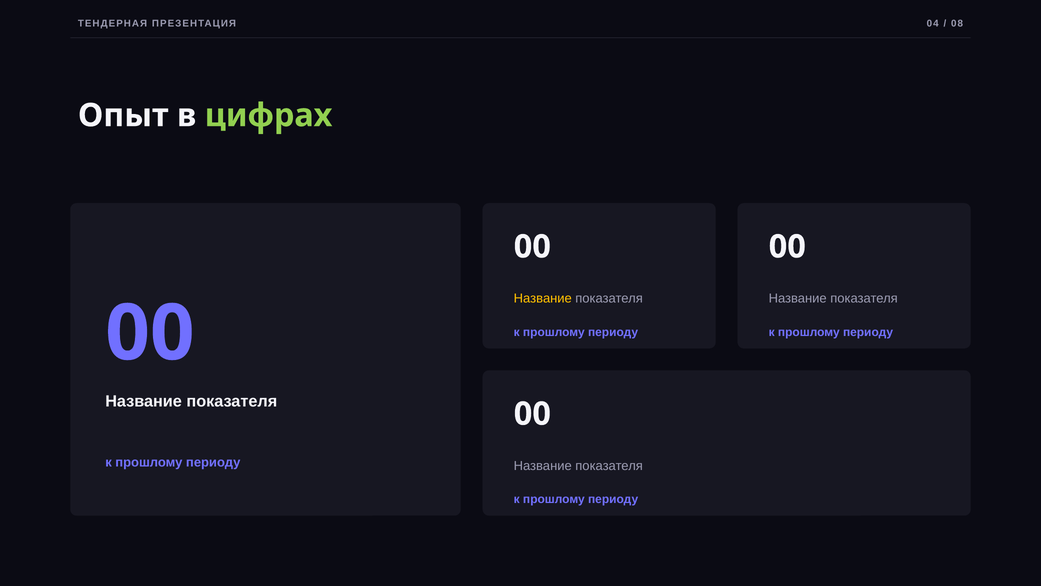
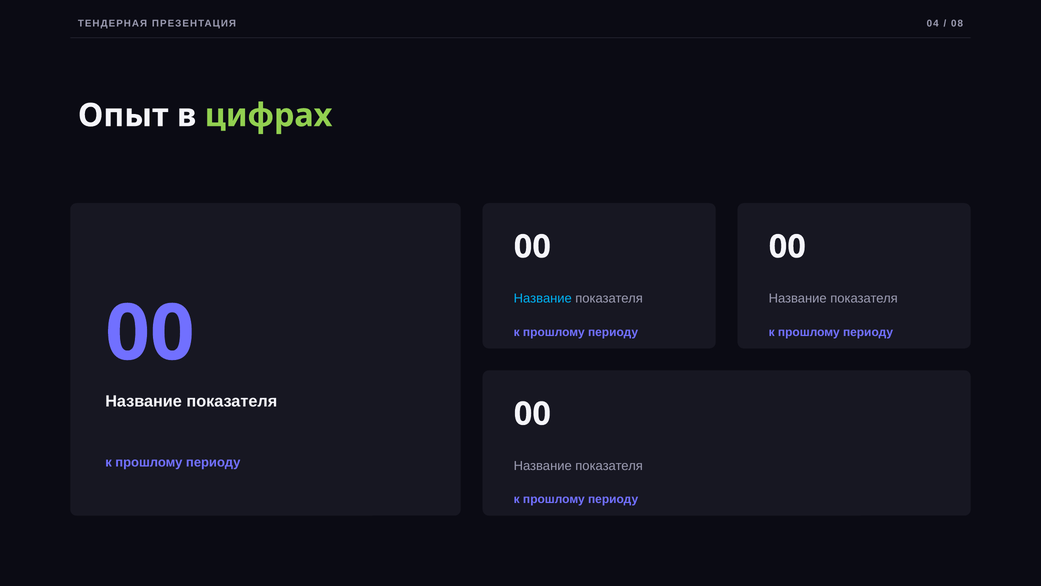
Название at (543, 298) colour: yellow -> light blue
